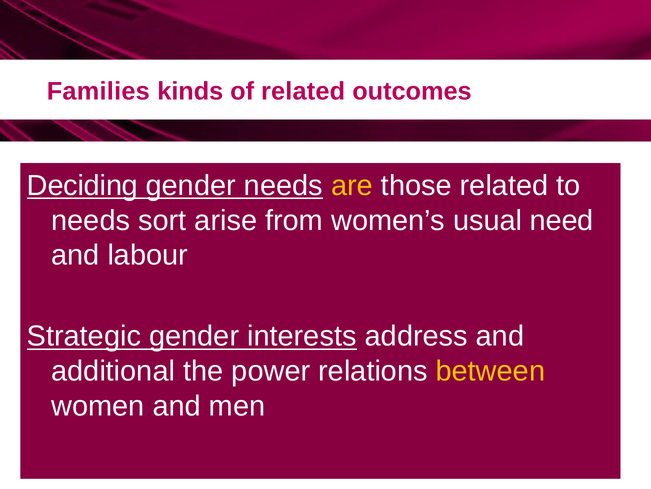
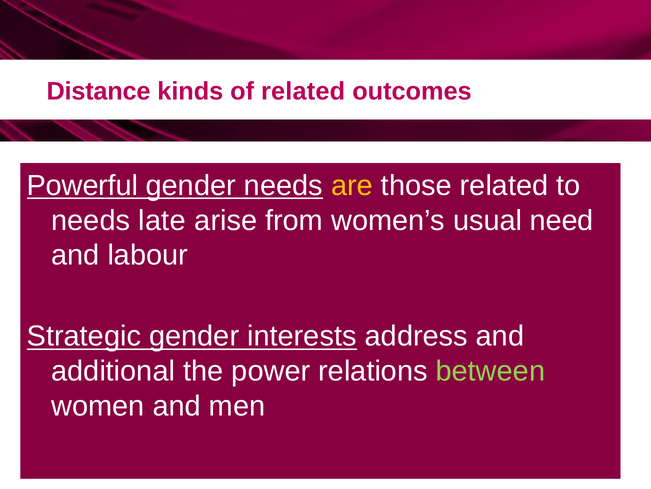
Families: Families -> Distance
Deciding: Deciding -> Powerful
sort: sort -> late
between colour: yellow -> light green
